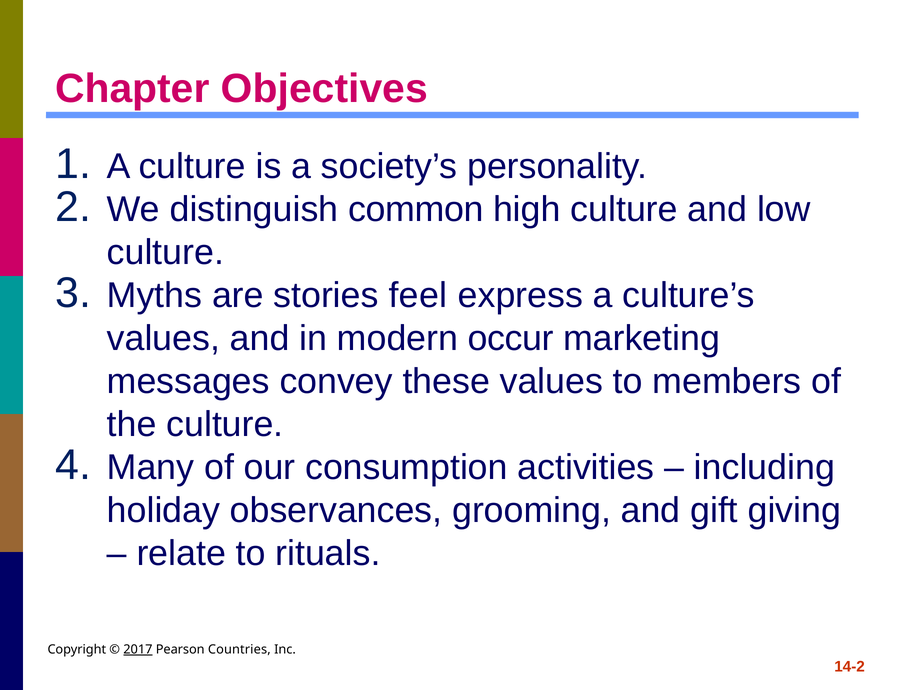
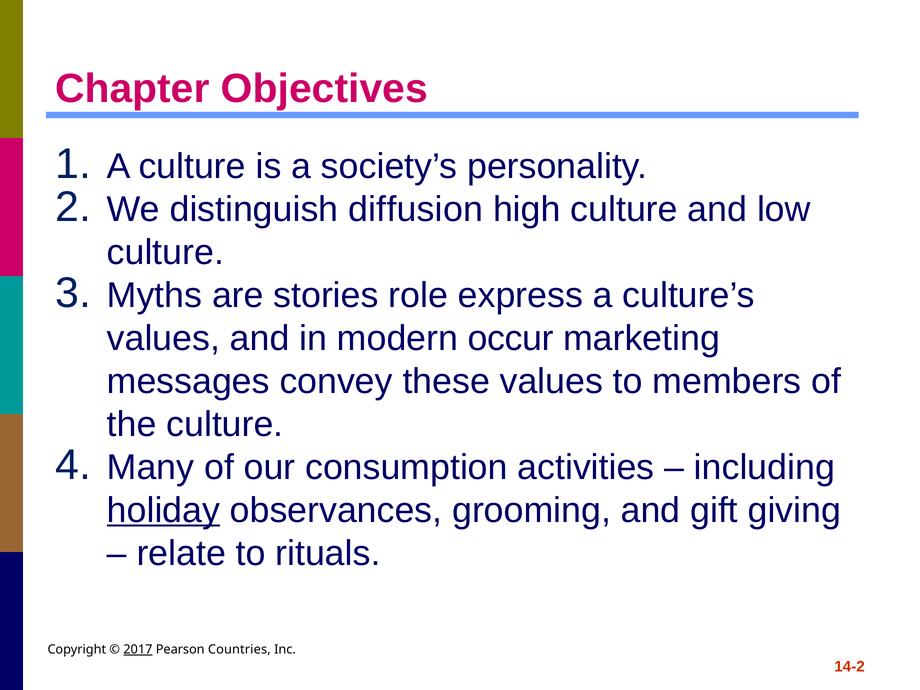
common: common -> diffusion
feel: feel -> role
holiday underline: none -> present
